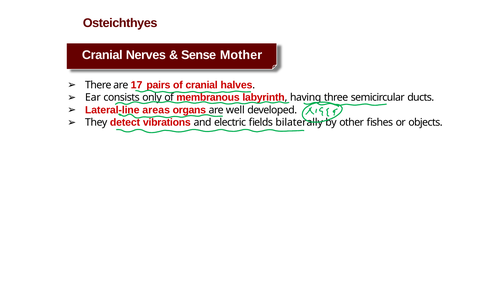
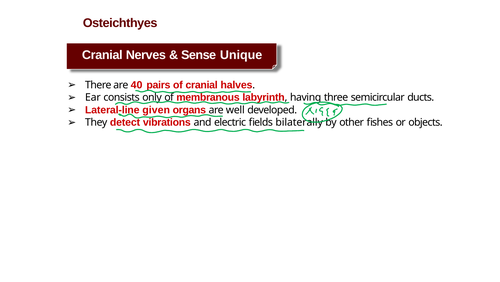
Mother: Mother -> Unique
17: 17 -> 40
areas: areas -> given
